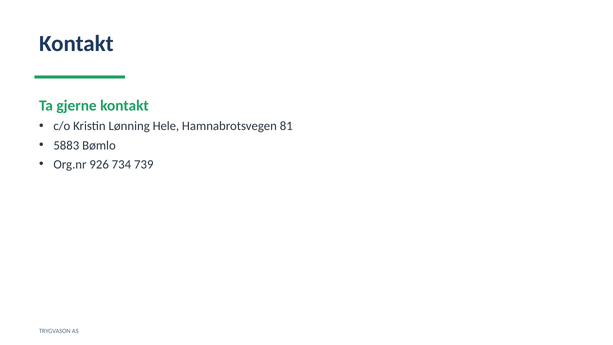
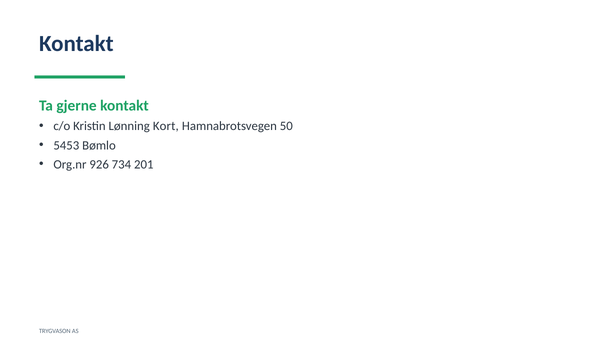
Hele: Hele -> Kort
81: 81 -> 50
5883: 5883 -> 5453
739: 739 -> 201
